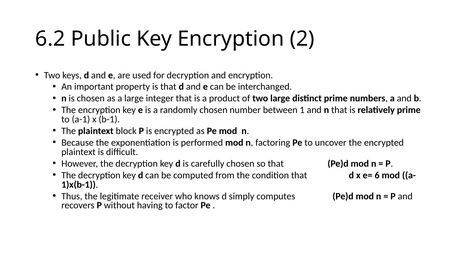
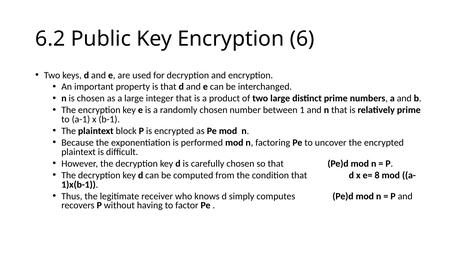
2: 2 -> 6
6: 6 -> 8
